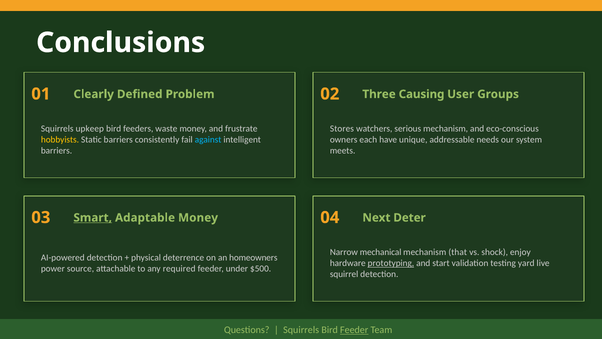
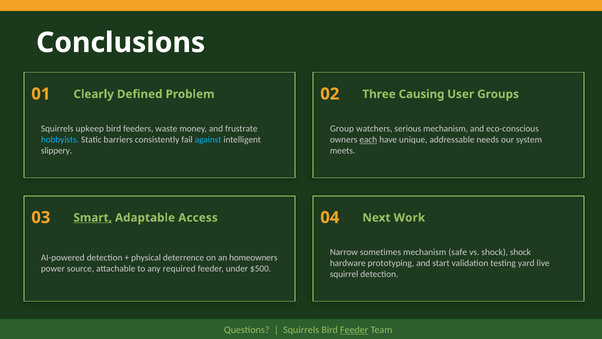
Stores: Stores -> Group
hobbyists colour: yellow -> light blue
each underline: none -> present
barriers at (57, 151): barriers -> slippery
Adaptable Money: Money -> Access
Deter: Deter -> Work
mechanical: mechanical -> sometimes
that: that -> safe
shock enjoy: enjoy -> shock
prototyping underline: present -> none
